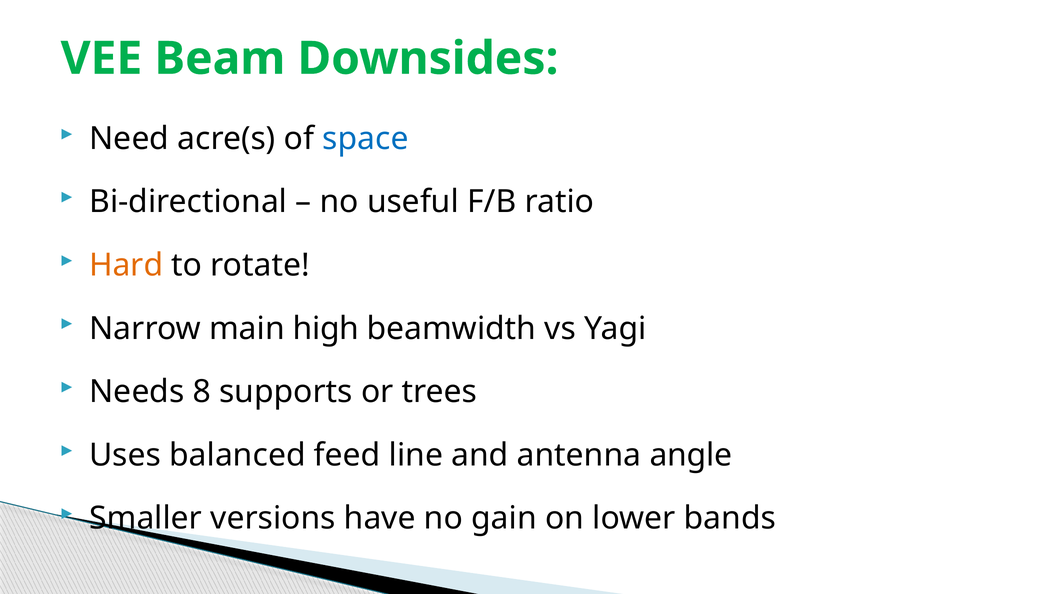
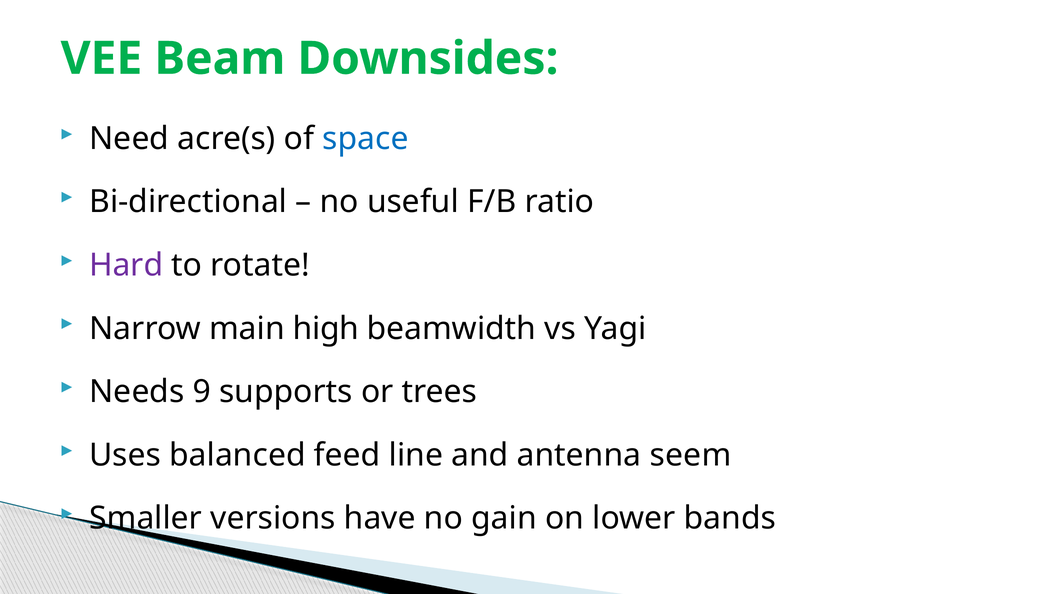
Hard colour: orange -> purple
8: 8 -> 9
angle: angle -> seem
